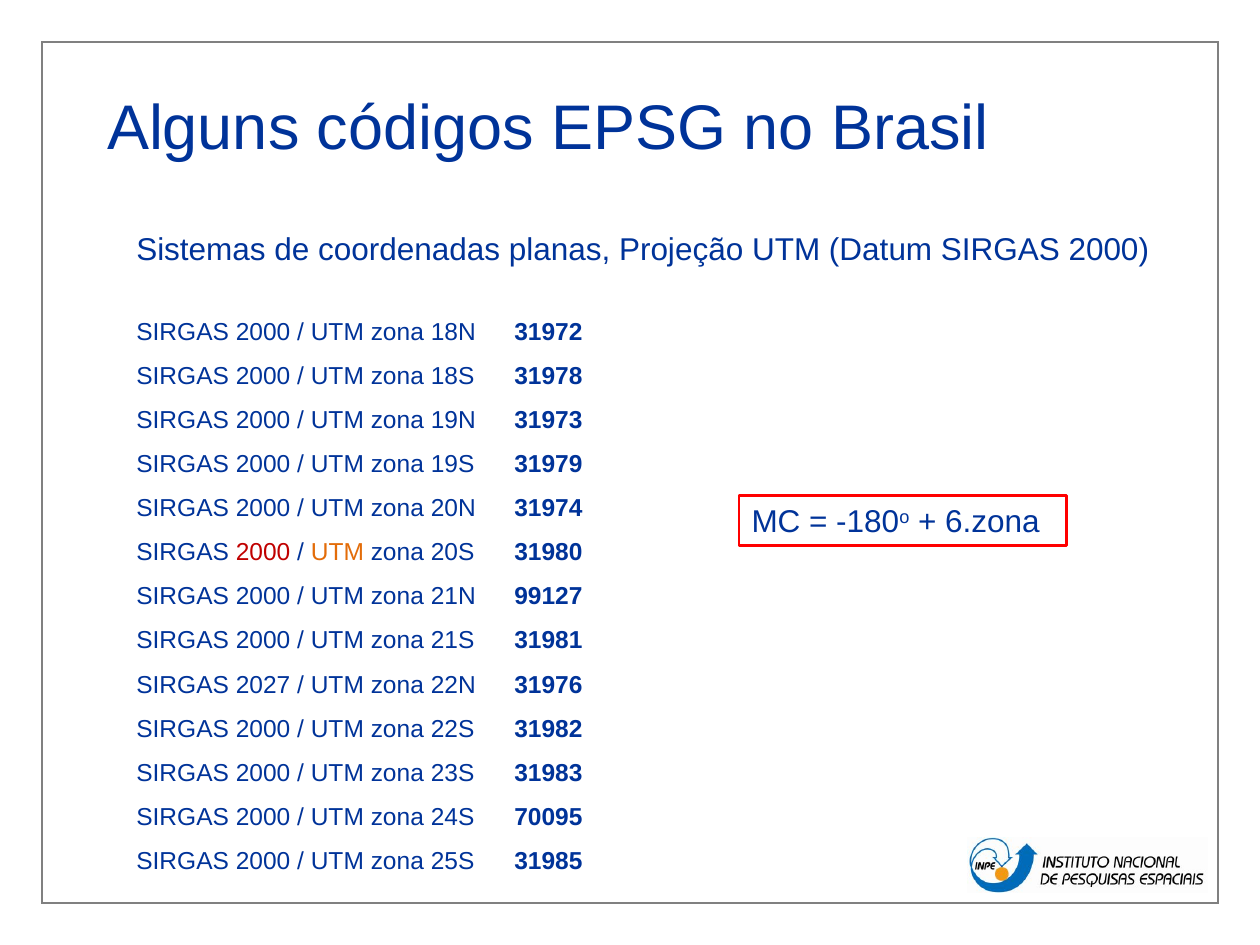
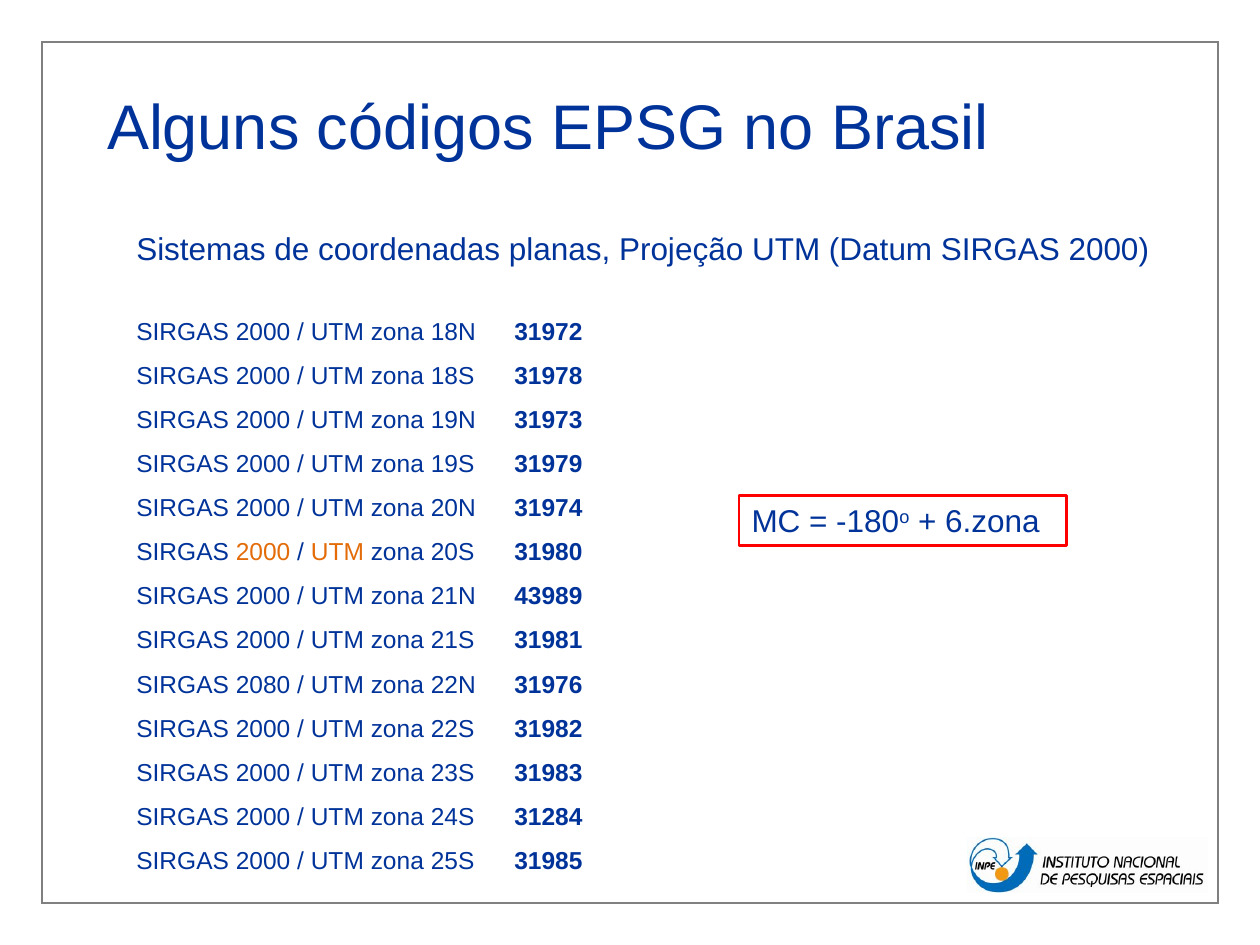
2000 at (263, 553) colour: red -> orange
99127: 99127 -> 43989
2027: 2027 -> 2080
70095: 70095 -> 31284
